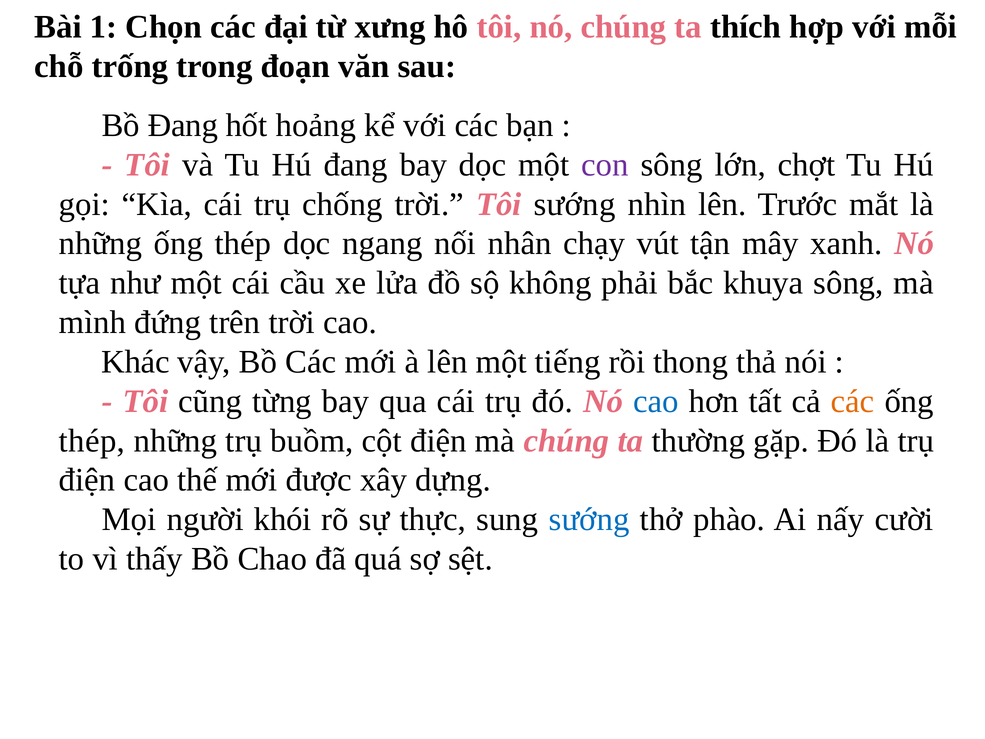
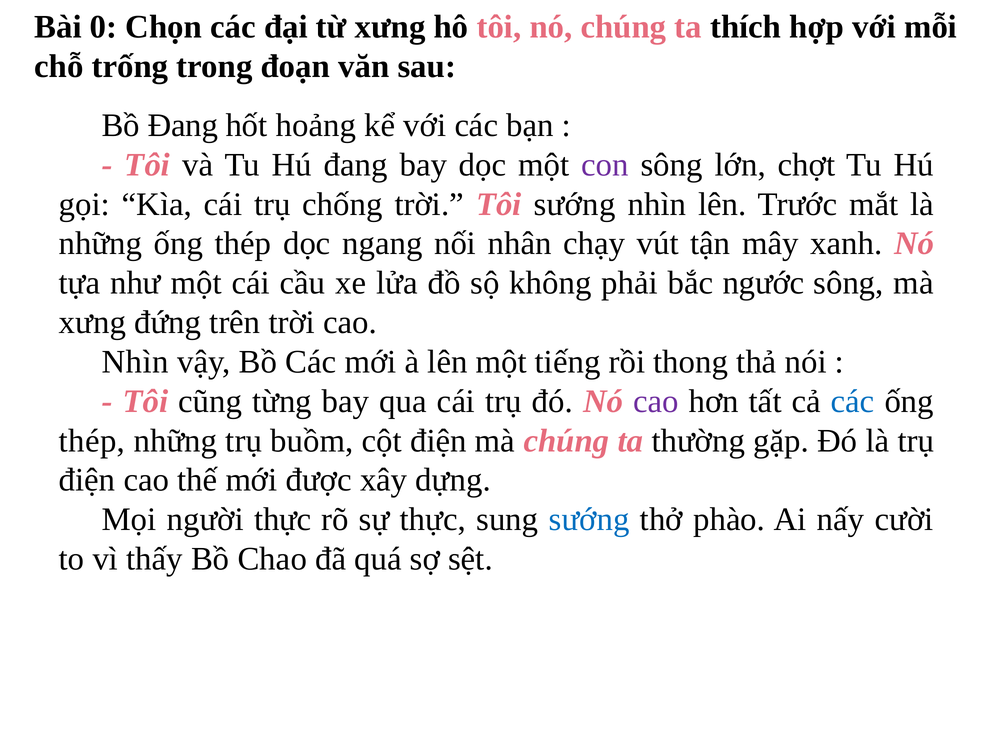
1: 1 -> 0
khuya: khuya -> ngước
mình at (92, 322): mình -> xưng
Khác at (135, 362): Khác -> Nhìn
cao at (656, 401) colour: blue -> purple
các at (853, 401) colour: orange -> blue
người khói: khói -> thực
